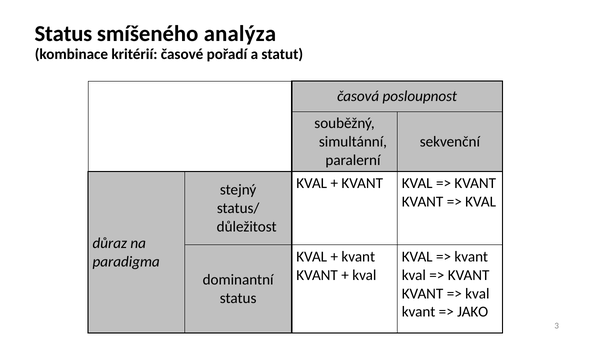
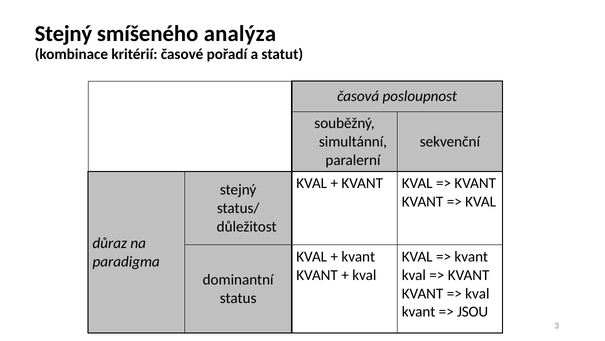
Status at (63, 34): Status -> Stejný
JAKO: JAKO -> JSOU
